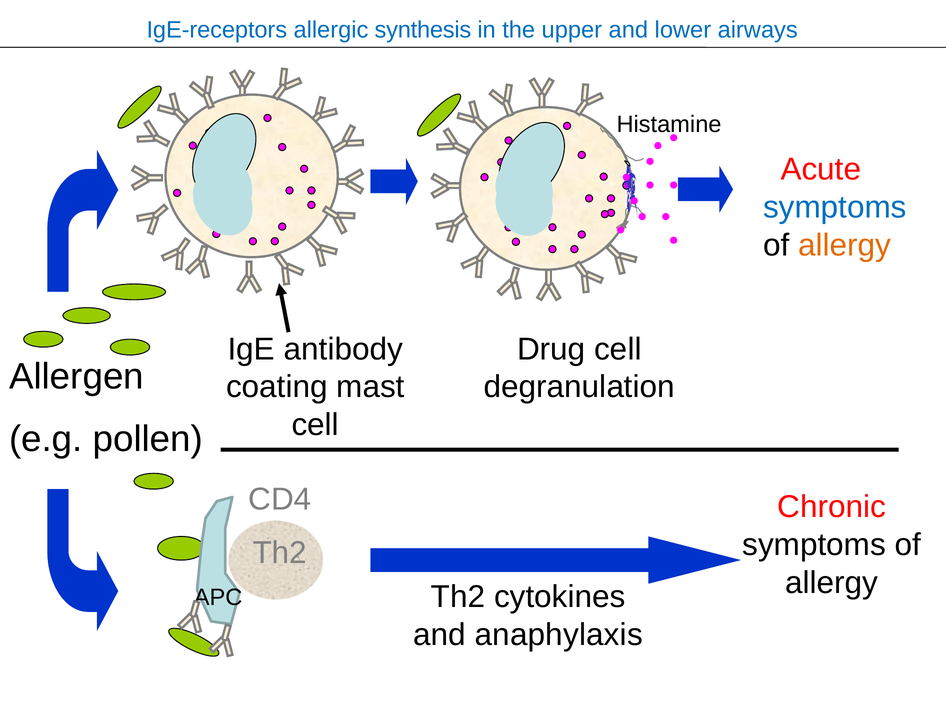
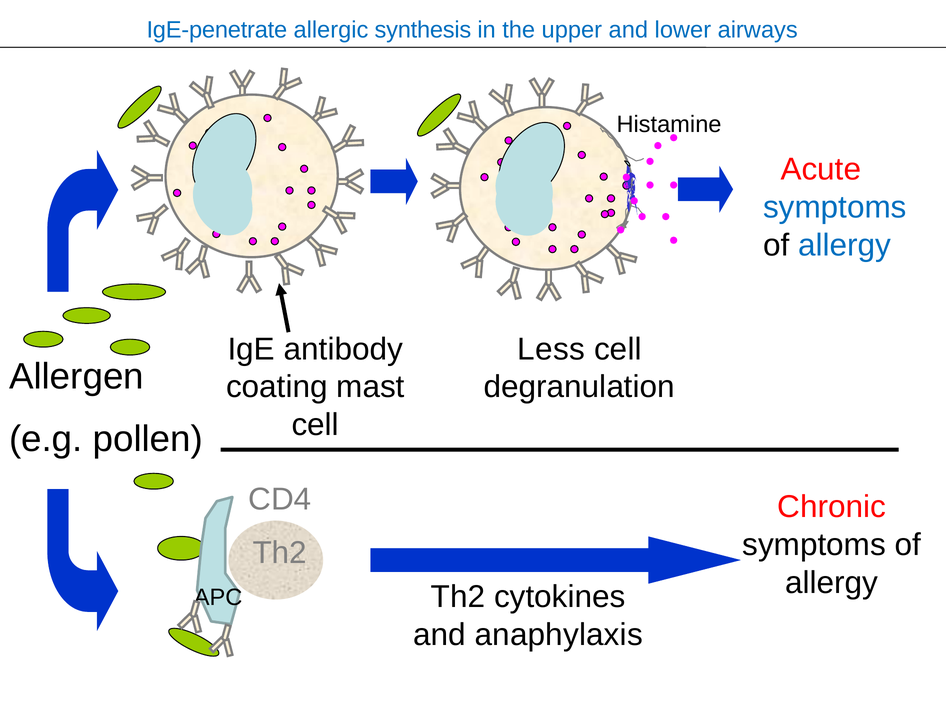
IgE-receptors: IgE-receptors -> IgE-penetrate
allergy at (844, 245) colour: orange -> blue
Drug: Drug -> Less
